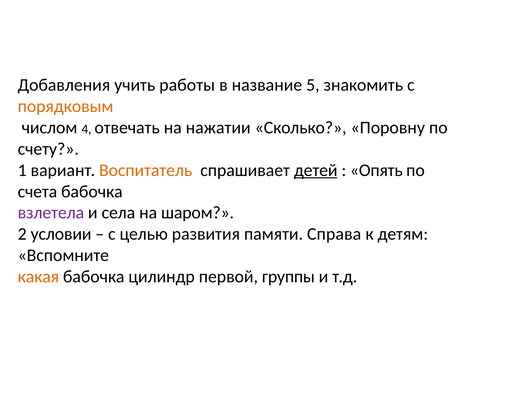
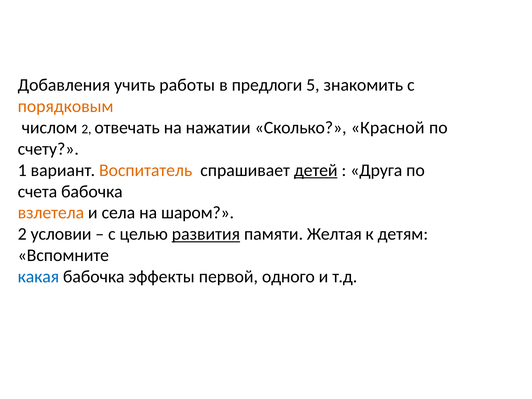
название: название -> предлоги
числом 4: 4 -> 2
Поровну: Поровну -> Красной
Опять: Опять -> Друга
взлетела colour: purple -> orange
развития underline: none -> present
Справа: Справа -> Желтая
какая colour: orange -> blue
цилиндр: цилиндр -> эффекты
группы: группы -> одного
